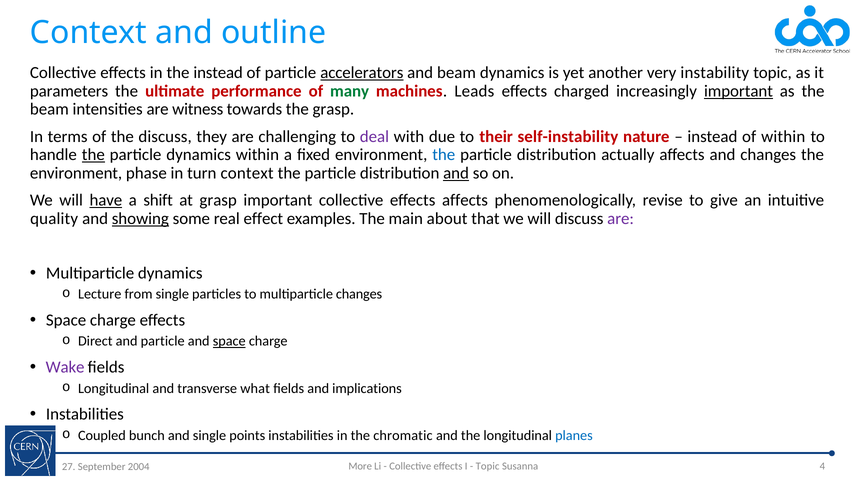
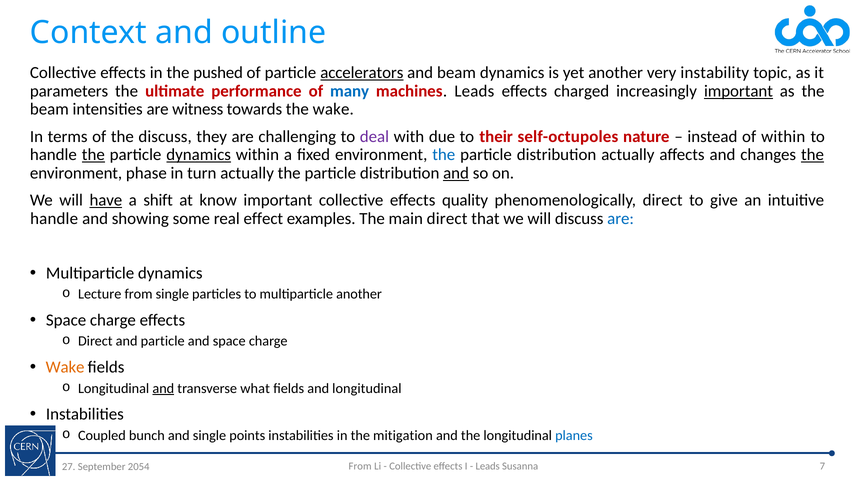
the instead: instead -> pushed
many colour: green -> blue
the grasp: grasp -> wake
self-instability: self-instability -> self-octupoles
dynamics at (199, 155) underline: none -> present
the at (812, 155) underline: none -> present
turn context: context -> actually
at grasp: grasp -> know
effects affects: affects -> quality
phenomenologically revise: revise -> direct
quality at (54, 219): quality -> handle
showing underline: present -> none
main about: about -> direct
are at (621, 219) colour: purple -> blue
multiparticle changes: changes -> another
space at (229, 341) underline: present -> none
Wake at (65, 367) colour: purple -> orange
and at (163, 388) underline: none -> present
and implications: implications -> longitudinal
chromatic: chromatic -> mitigation
More at (360, 466): More -> From
Topic at (488, 466): Topic -> Leads
4: 4 -> 7
2004: 2004 -> 2054
